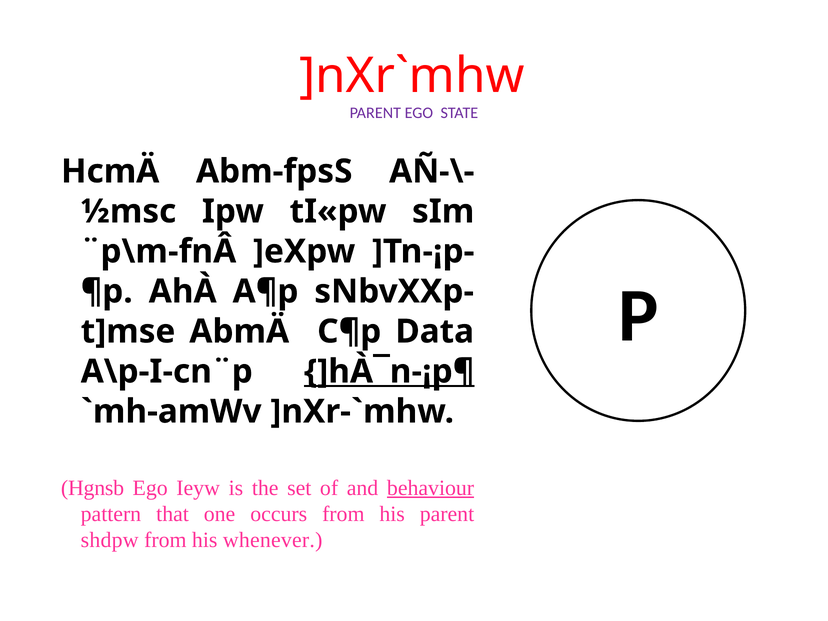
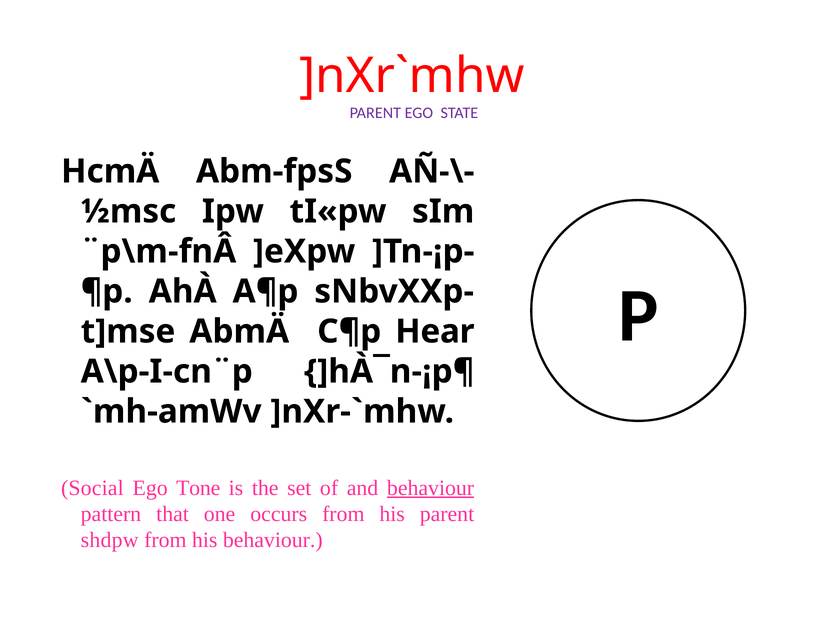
Data: Data -> Hear
]hÀ¯n-¡p¶ underline: present -> none
Hgnsb: Hgnsb -> Social
Ieyw: Ieyw -> Tone
his whenever: whenever -> behaviour
